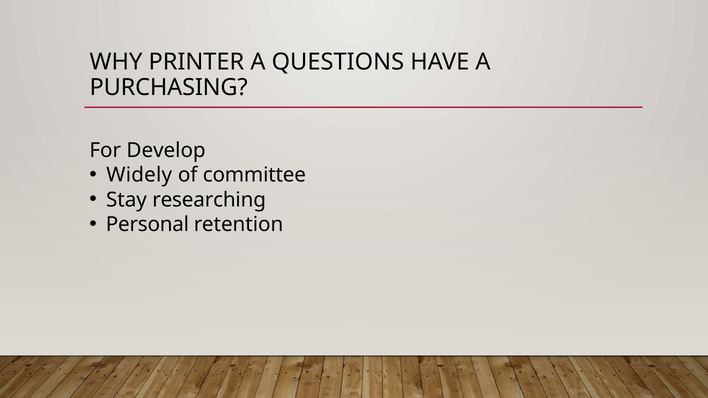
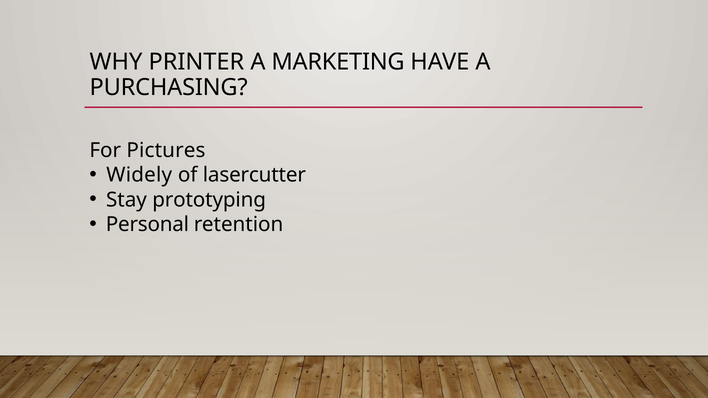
QUESTIONS: QUESTIONS -> MARKETING
Develop: Develop -> Pictures
committee: committee -> lasercutter
researching: researching -> prototyping
